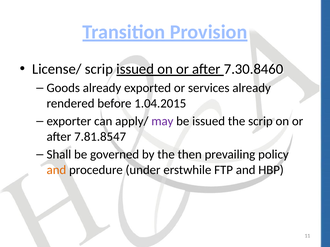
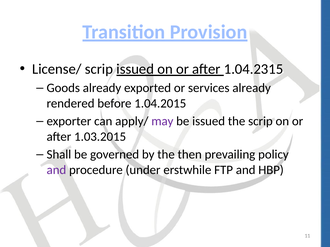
7.30.8460: 7.30.8460 -> 1.04.2315
7.81.8547: 7.81.8547 -> 1.03.2015
and at (56, 170) colour: orange -> purple
